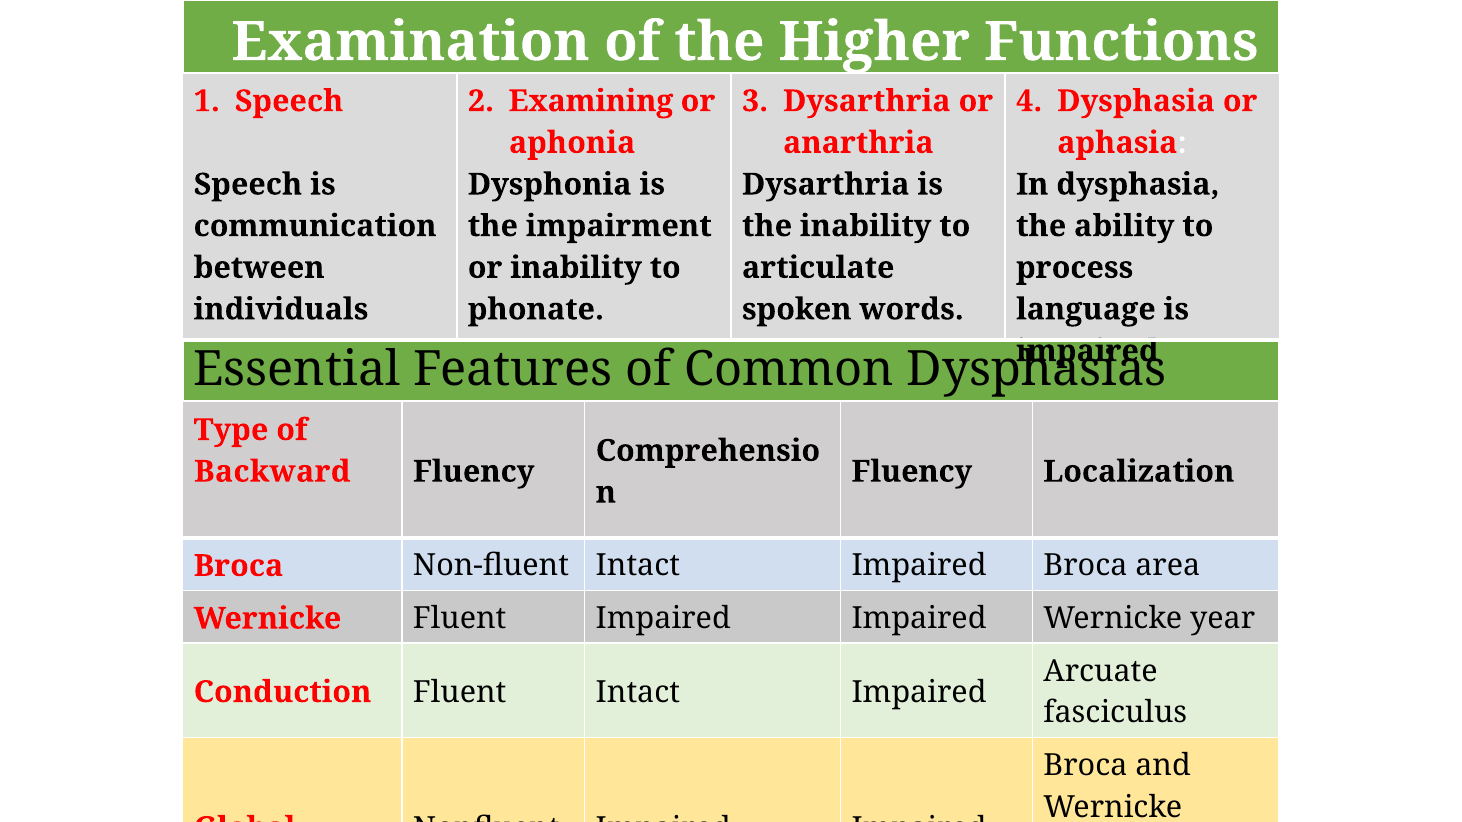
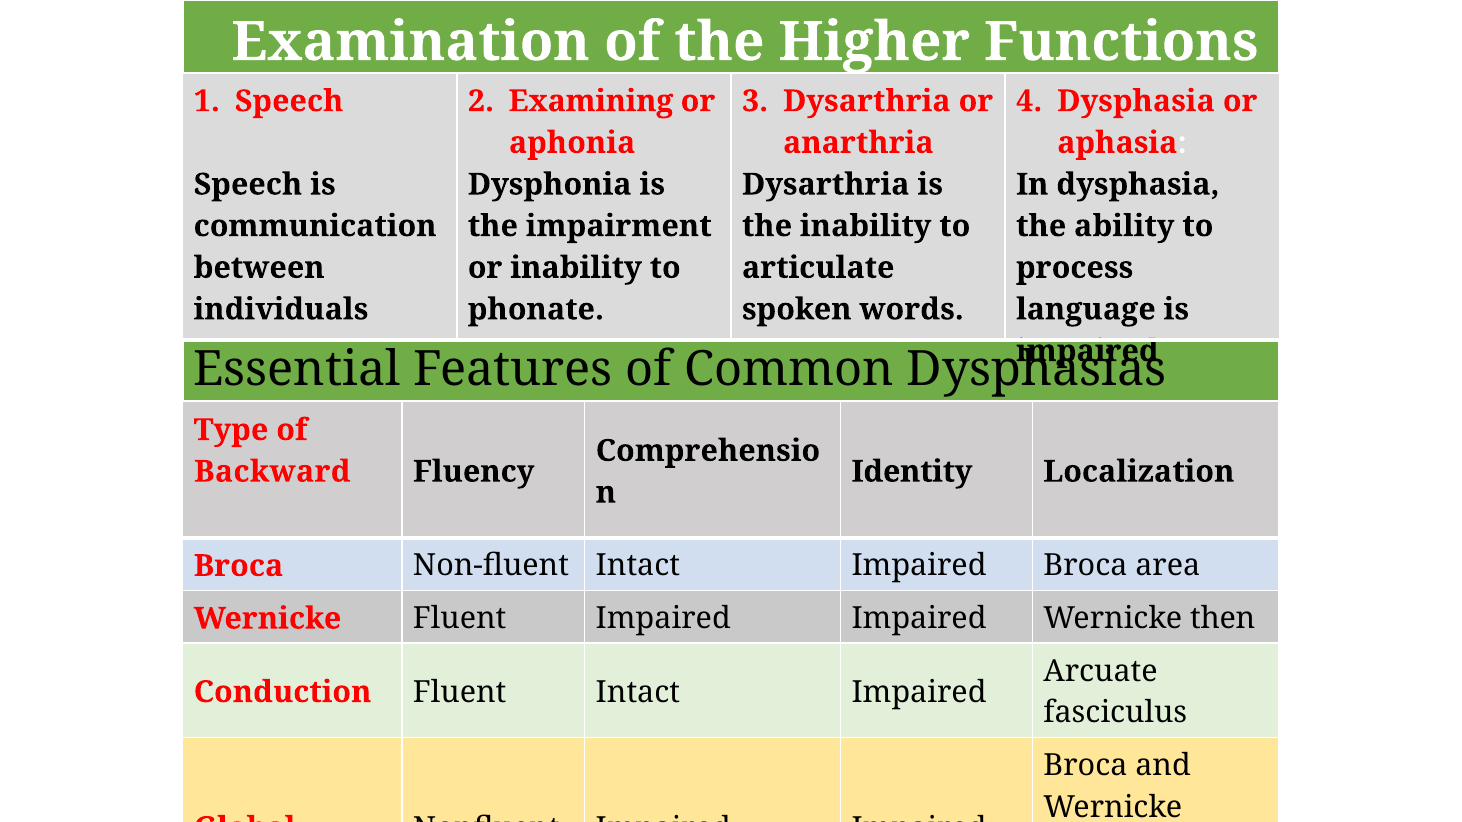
Fluency at (912, 472): Fluency -> Identity
year: year -> then
